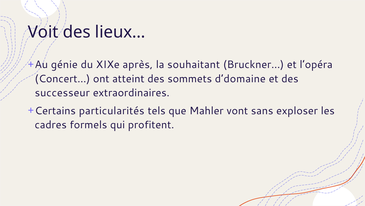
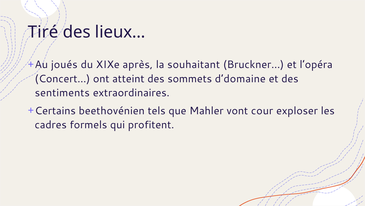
Voit: Voit -> Tiré
génie: génie -> joués
successeur: successeur -> sentiments
particularités: particularités -> beethovénien
sans: sans -> cour
